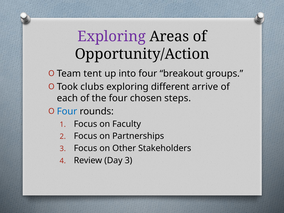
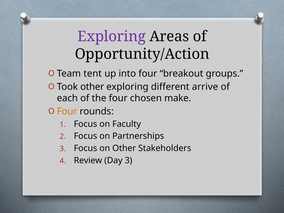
Took clubs: clubs -> other
steps: steps -> make
Four at (67, 111) colour: blue -> orange
